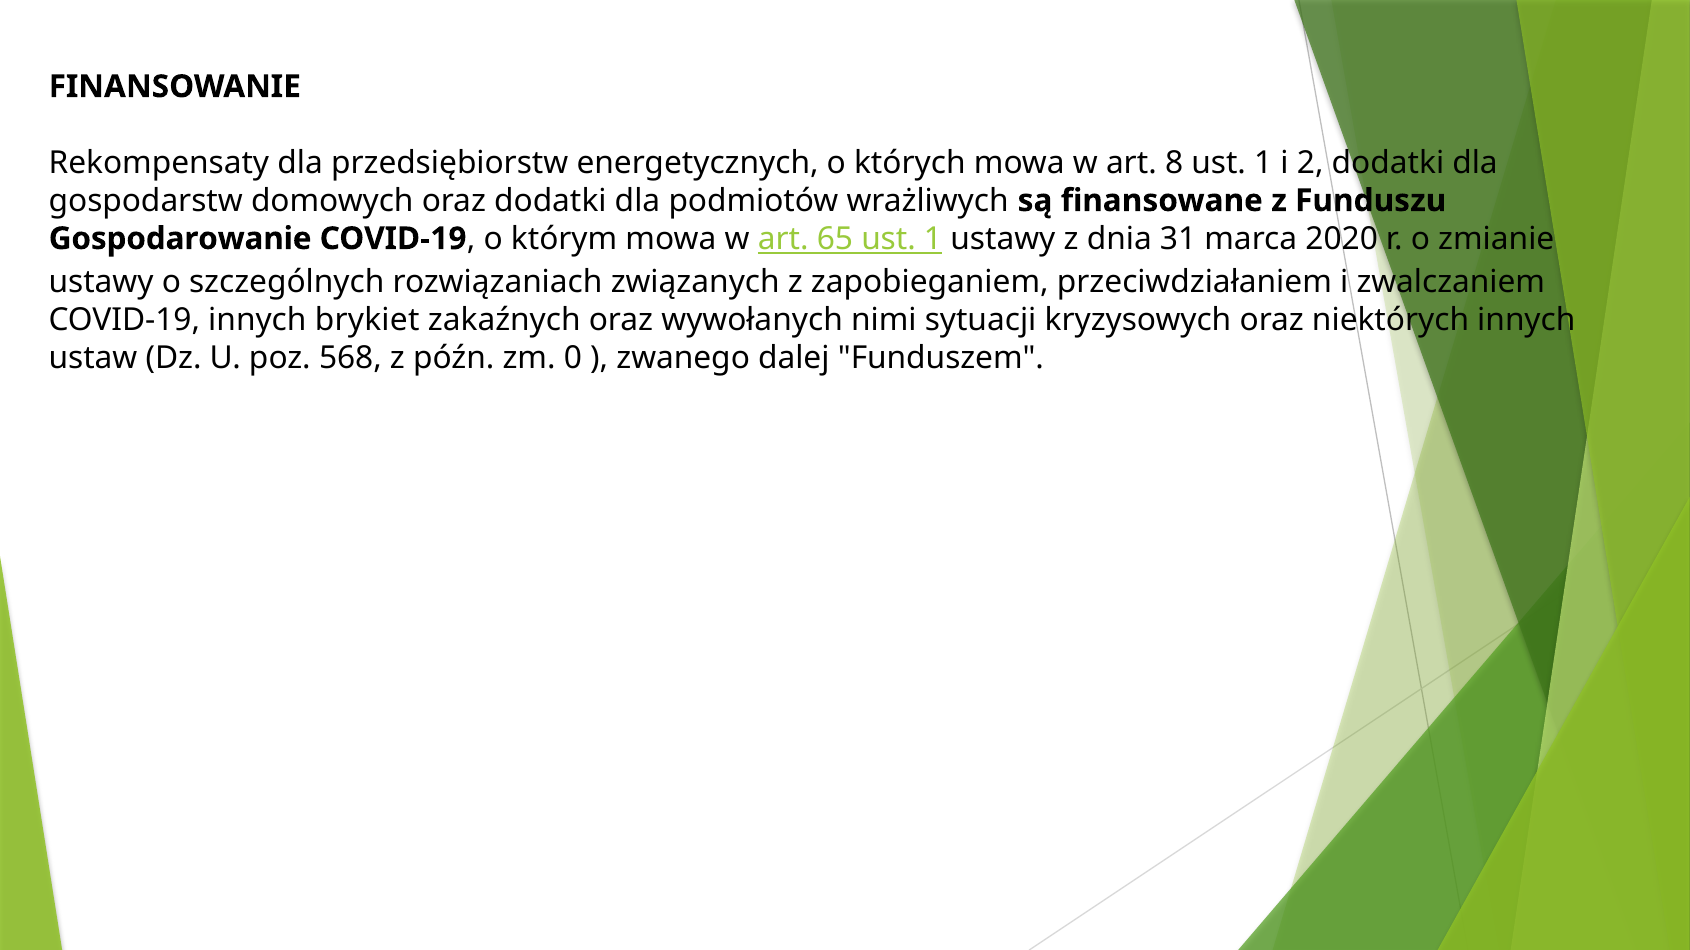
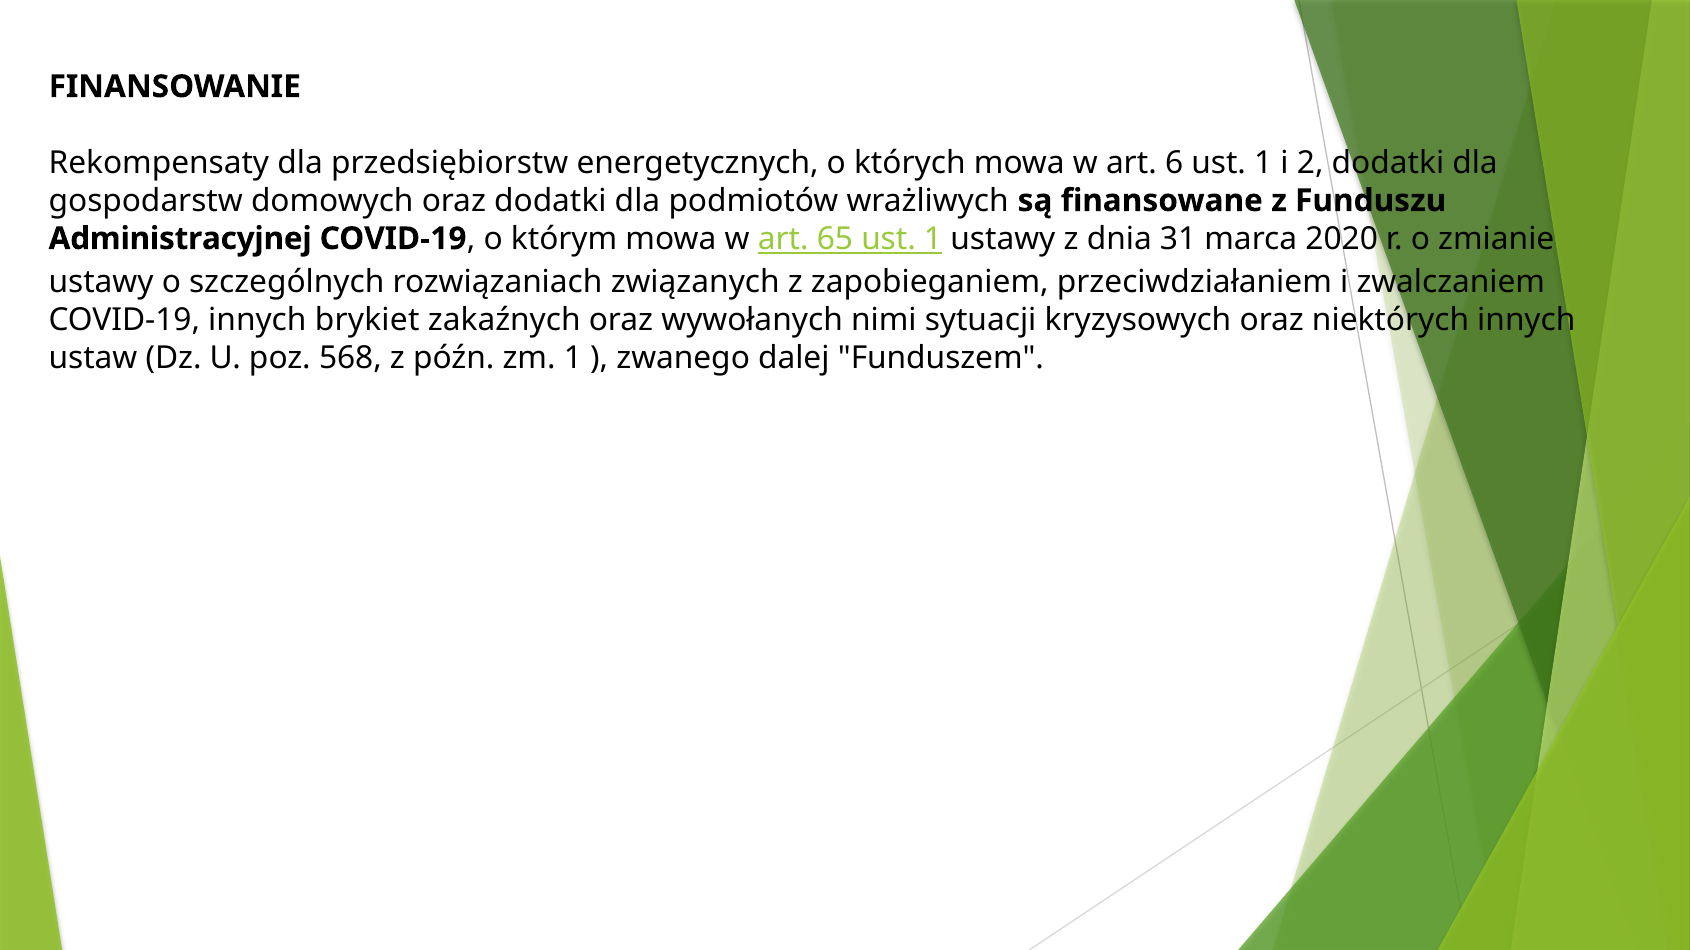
8: 8 -> 6
Gospodarowanie: Gospodarowanie -> Administracyjnej
zm 0: 0 -> 1
